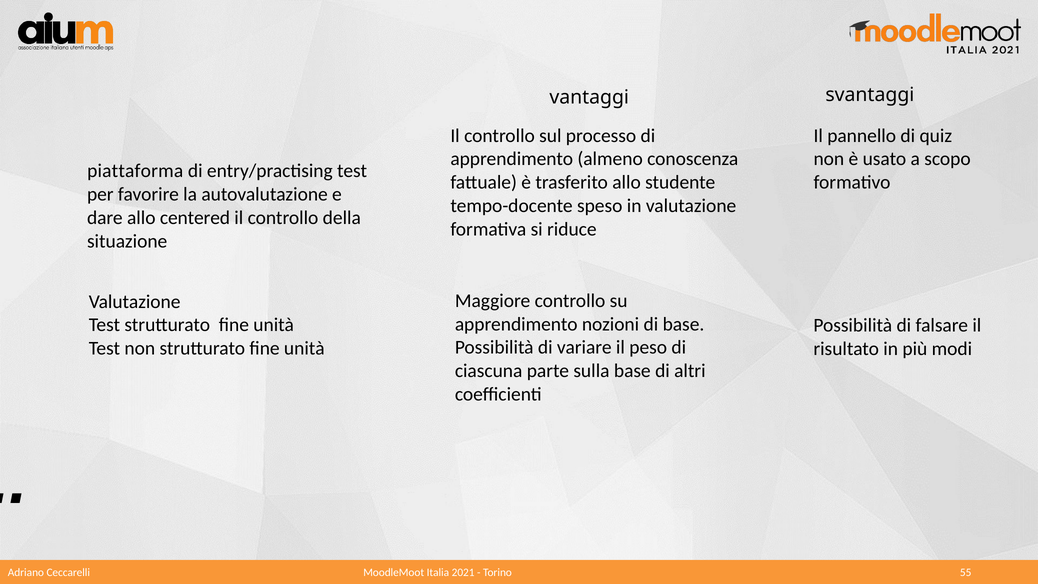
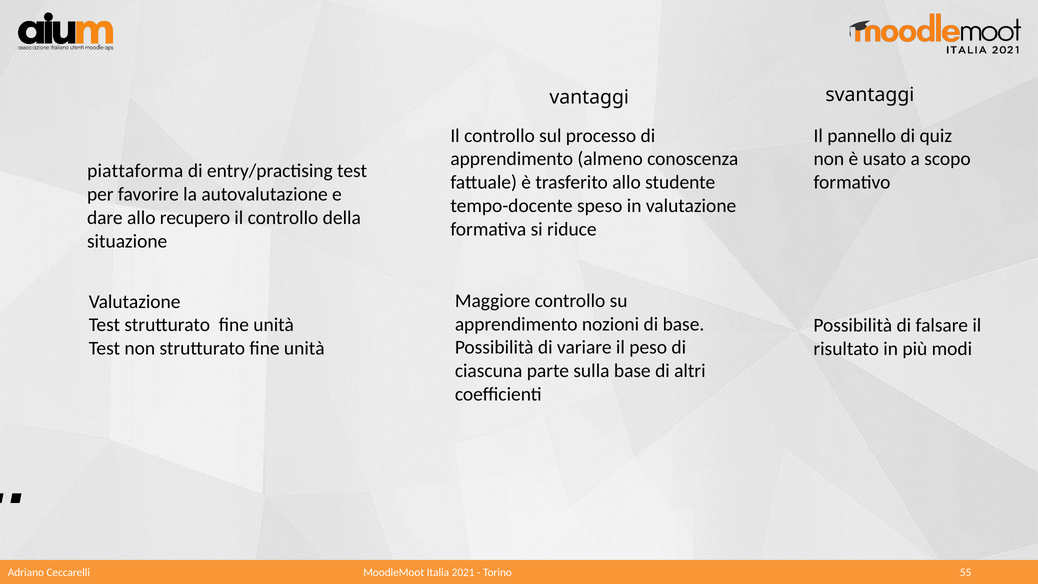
centered: centered -> recupero
